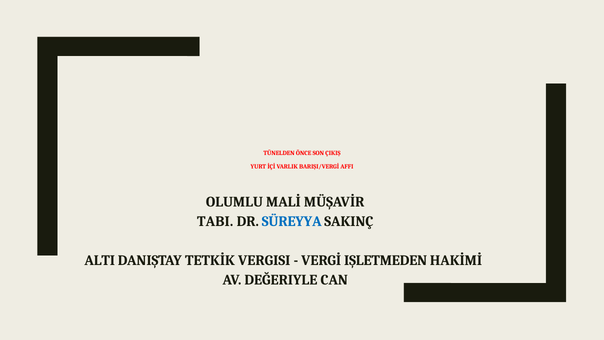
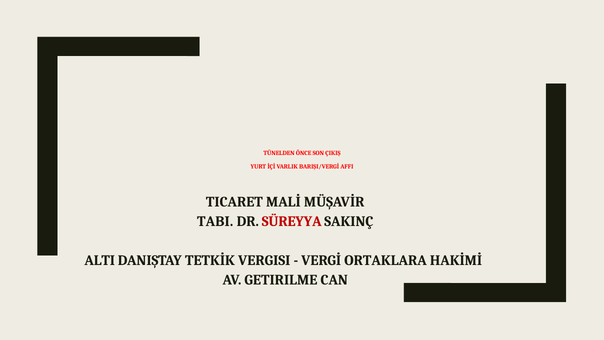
OLUMLU: OLUMLU -> TICARET
SÜREYYA colour: blue -> red
IŞLETMEDEN: IŞLETMEDEN -> ORTAKLARA
DEĞERIYLE: DEĞERIYLE -> GETIRILME
